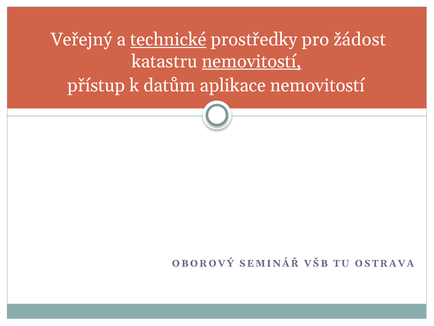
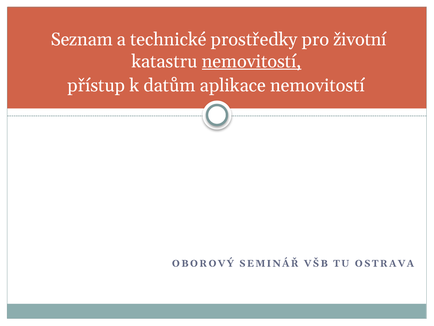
Veřejný: Veřejný -> Seznam
technické underline: present -> none
žádost: žádost -> životní
